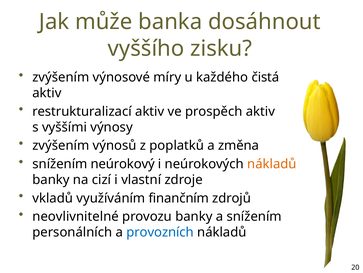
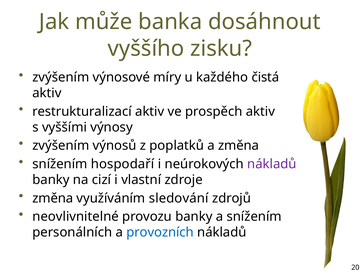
neúrokový: neúrokový -> hospodaří
nákladů at (272, 164) colour: orange -> purple
vkladů at (53, 198): vkladů -> změna
finančním: finančním -> sledování
